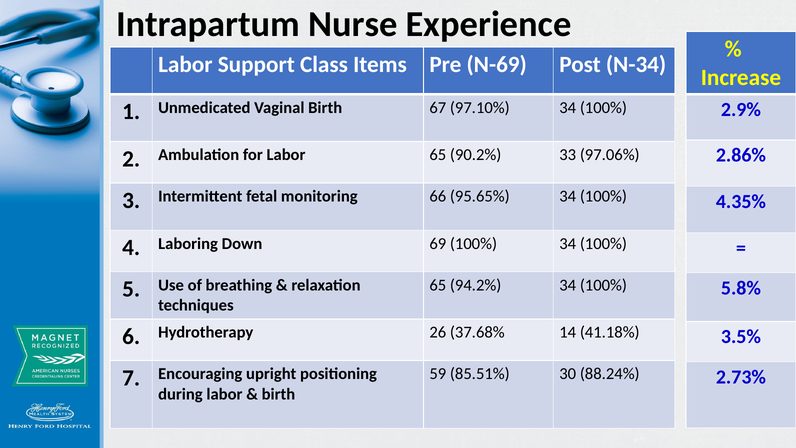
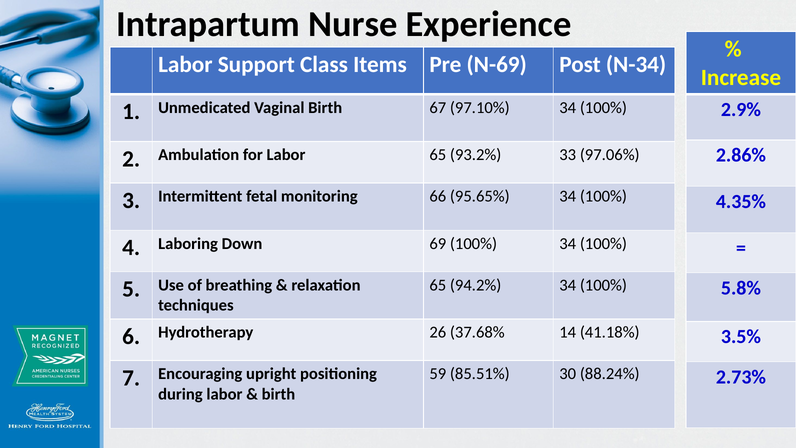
90.2%: 90.2% -> 93.2%
